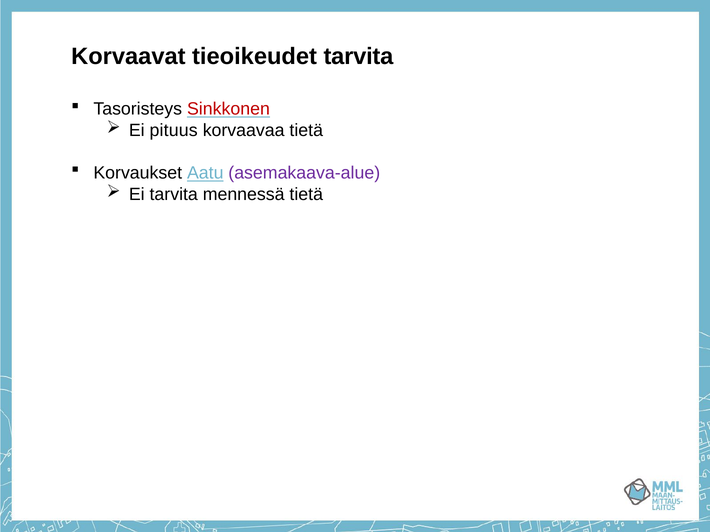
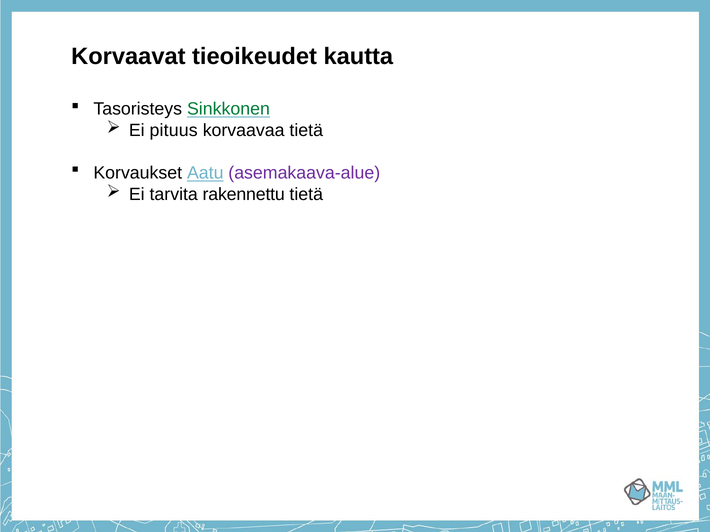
tieoikeudet tarvita: tarvita -> kautta
Sinkkonen colour: red -> green
mennessä: mennessä -> rakennettu
